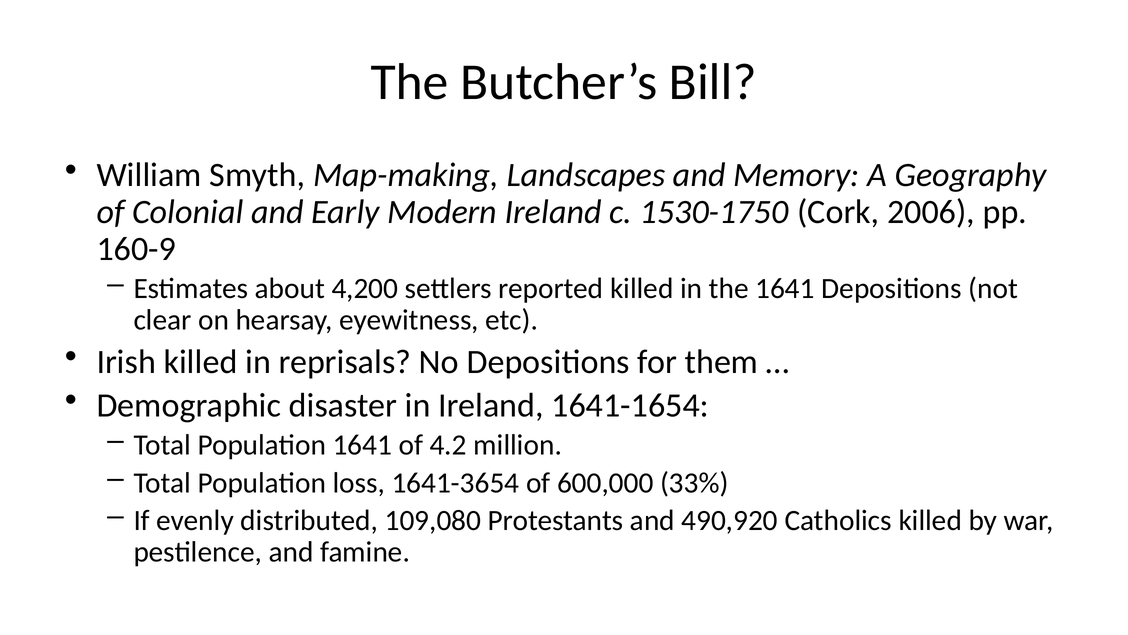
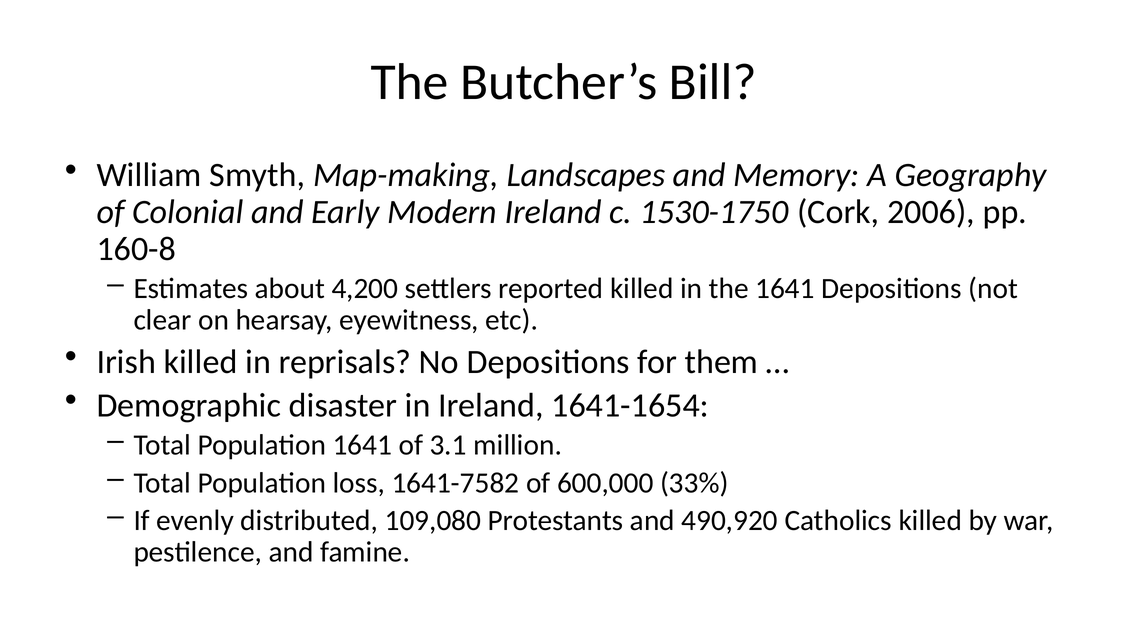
160-9: 160-9 -> 160-8
4.2: 4.2 -> 3.1
1641-3654: 1641-3654 -> 1641-7582
